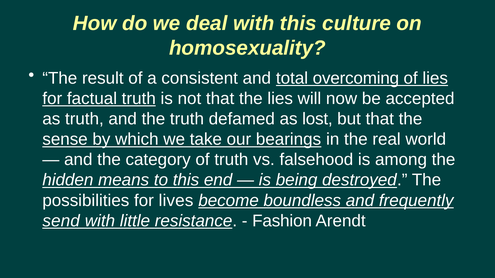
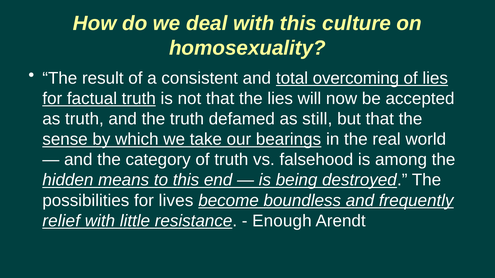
lost: lost -> still
send: send -> relief
Fashion: Fashion -> Enough
